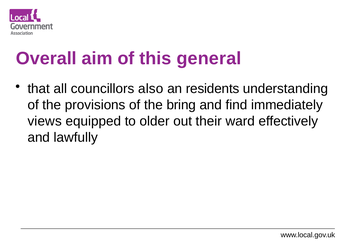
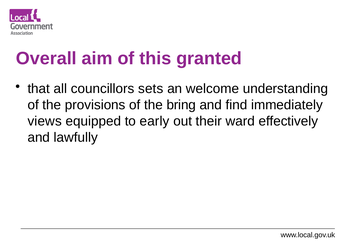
general: general -> granted
also: also -> sets
residents: residents -> welcome
older: older -> early
